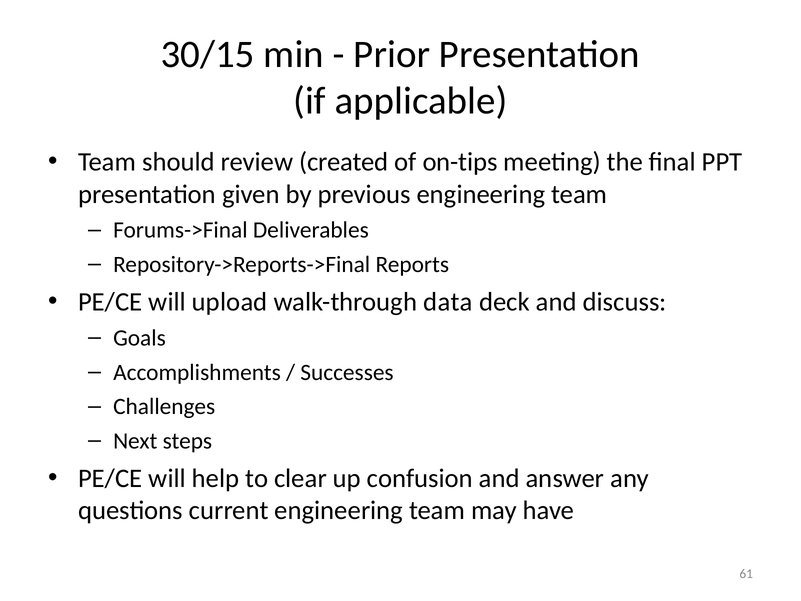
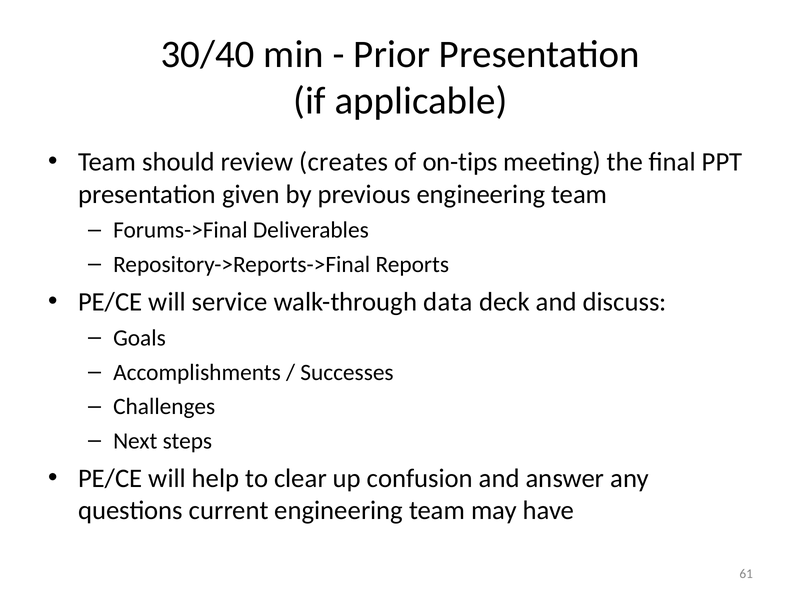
30/15: 30/15 -> 30/40
created: created -> creates
upload: upload -> service
